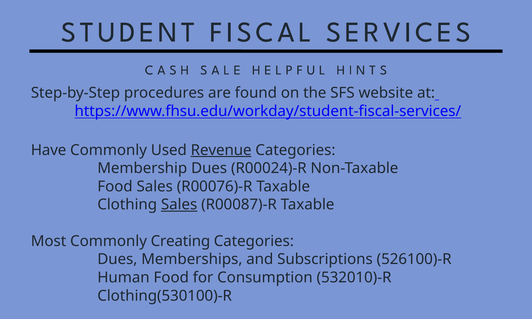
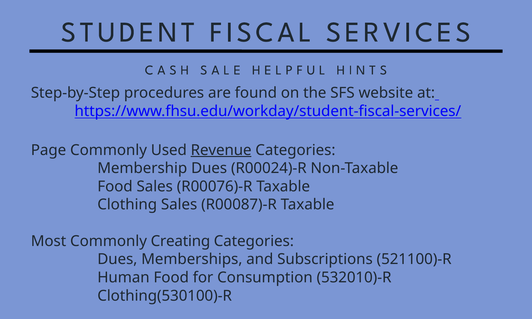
Have: Have -> Page
Sales at (179, 205) underline: present -> none
526100)-R: 526100)-R -> 521100)-R
